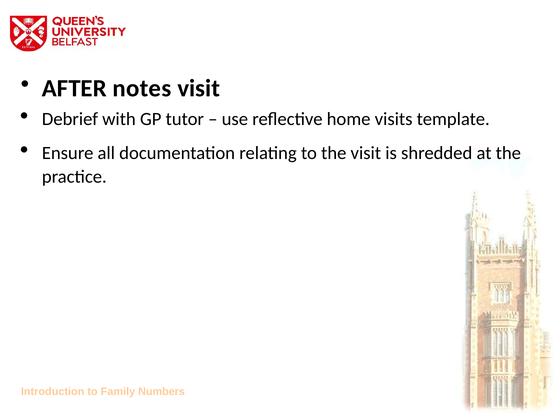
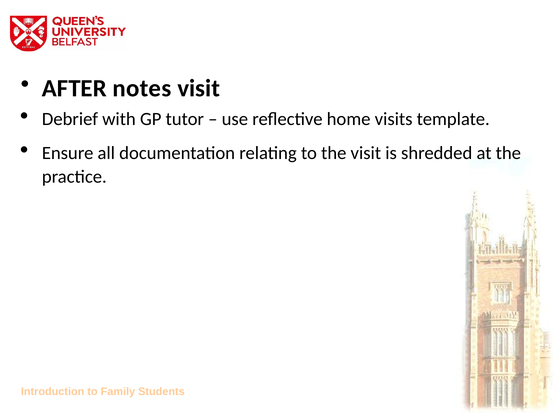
Numbers: Numbers -> Students
